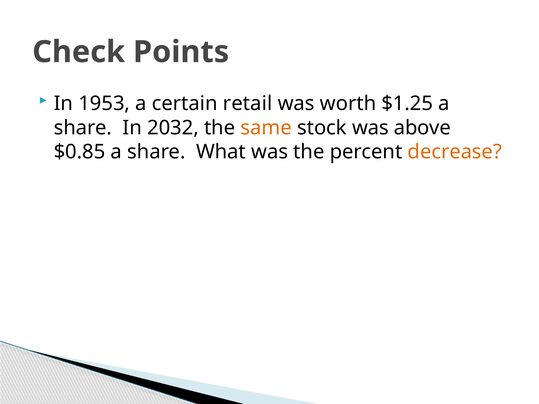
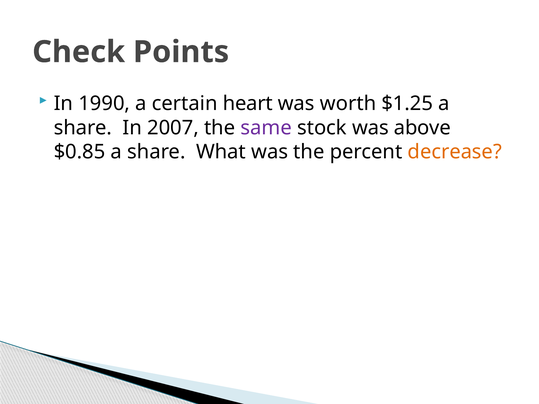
1953: 1953 -> 1990
retail: retail -> heart
2032: 2032 -> 2007
same colour: orange -> purple
